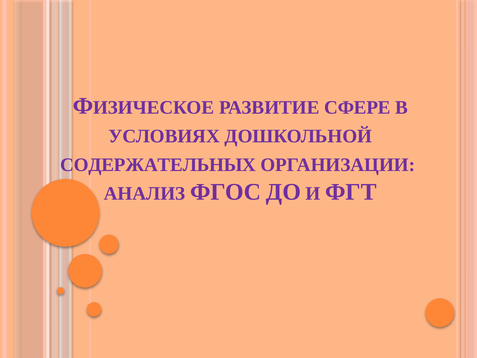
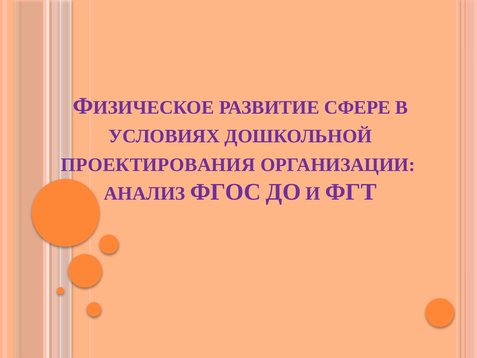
СОДЕРЖАТЕЛЬНЫХ: СОДЕРЖАТЕЛЬНЫХ -> ПРОЕКТИРОВАНИЯ
